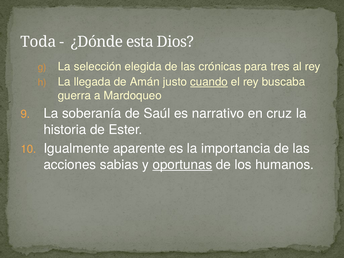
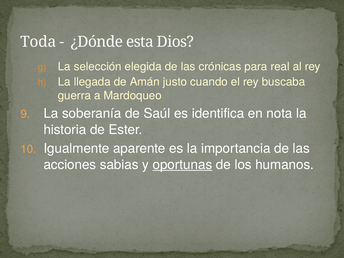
tres: tres -> real
cuando underline: present -> none
narrativo: narrativo -> identifica
cruz: cruz -> nota
